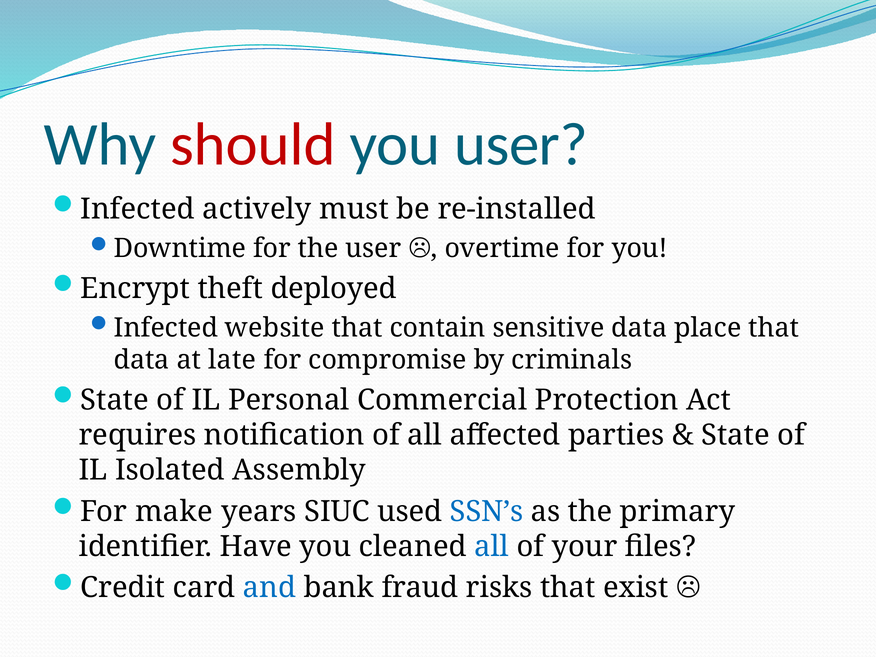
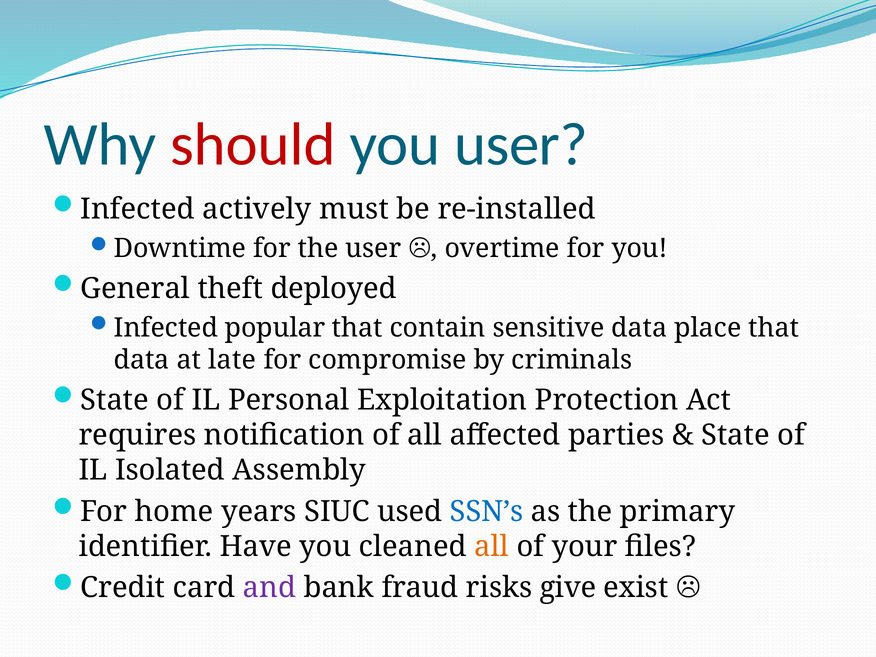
Encrypt: Encrypt -> General
website: website -> popular
Commercial: Commercial -> Exploitation
make: make -> home
all at (492, 546) colour: blue -> orange
and colour: blue -> purple
risks that: that -> give
